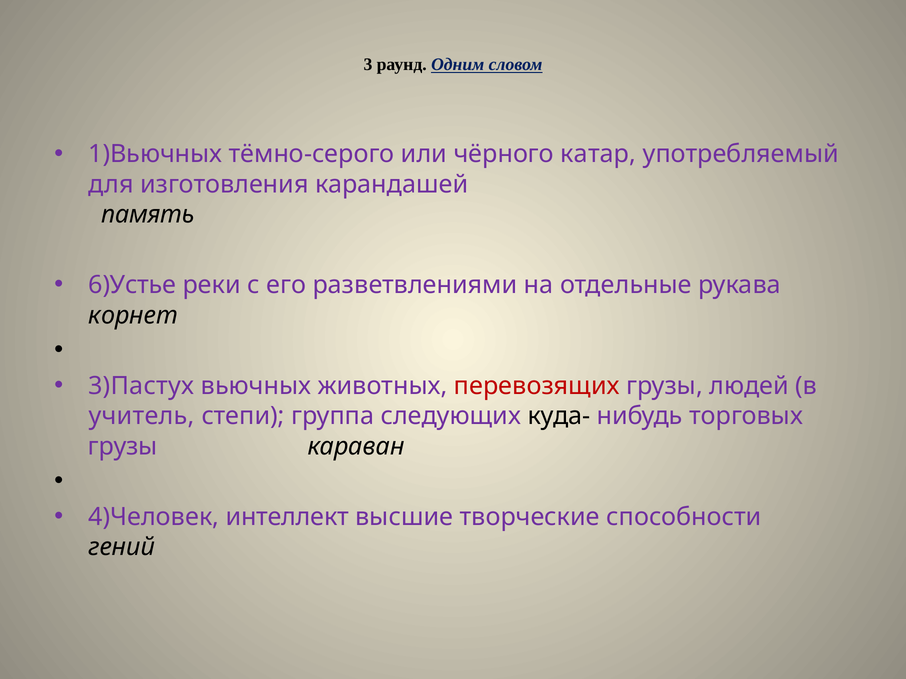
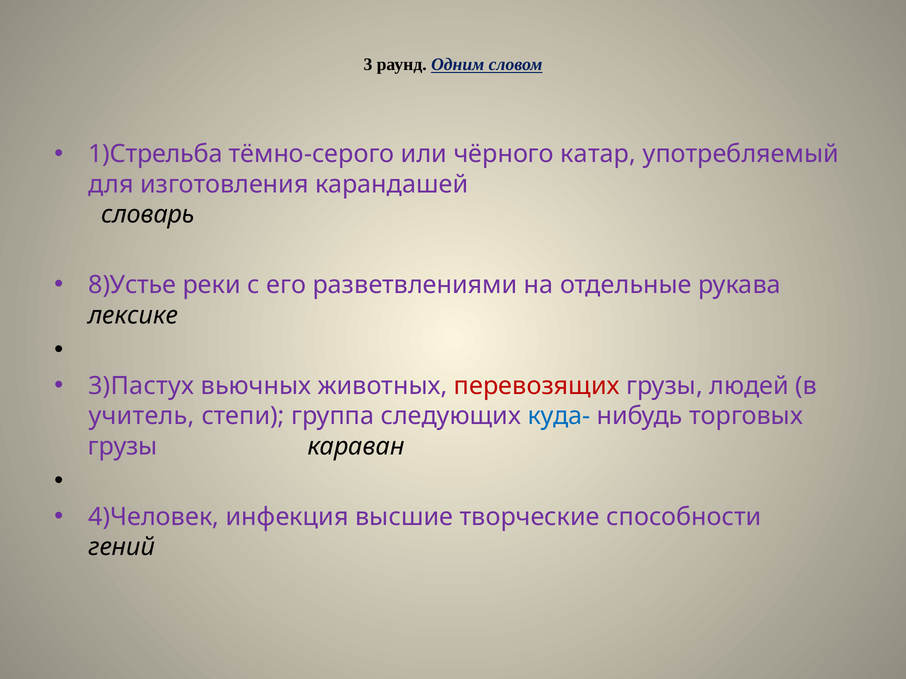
1)Вьючных: 1)Вьючных -> 1)Стрельба
память: память -> словарь
6)Устье: 6)Устье -> 8)Устье
корнет: корнет -> лексике
куда- colour: black -> blue
интеллект: интеллект -> инфекция
